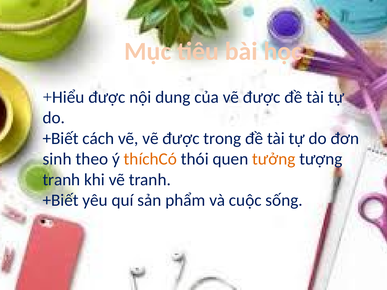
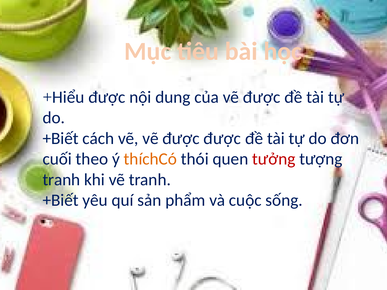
được trong: trong -> được
sinh: sinh -> cuối
tưởng colour: orange -> red
